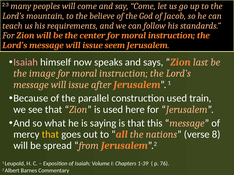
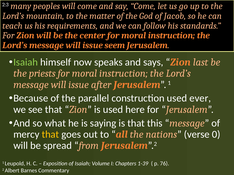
believe: believe -> matter
Isaiah at (26, 62) colour: pink -> light green
image: image -> priests
train: train -> ever
8: 8 -> 0
